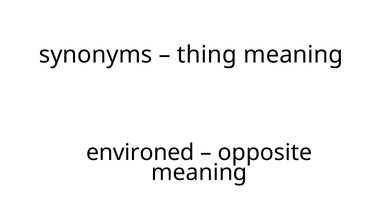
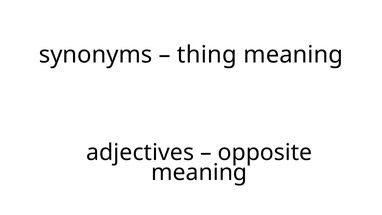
environed: environed -> adjectives
